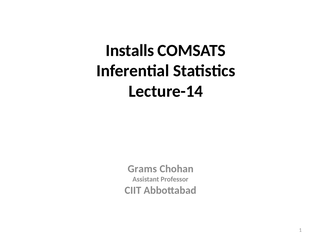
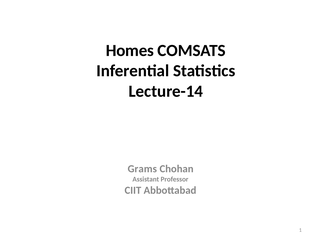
Installs: Installs -> Homes
